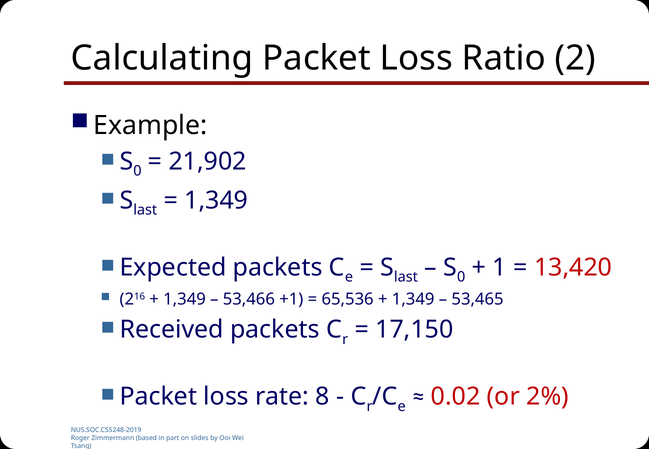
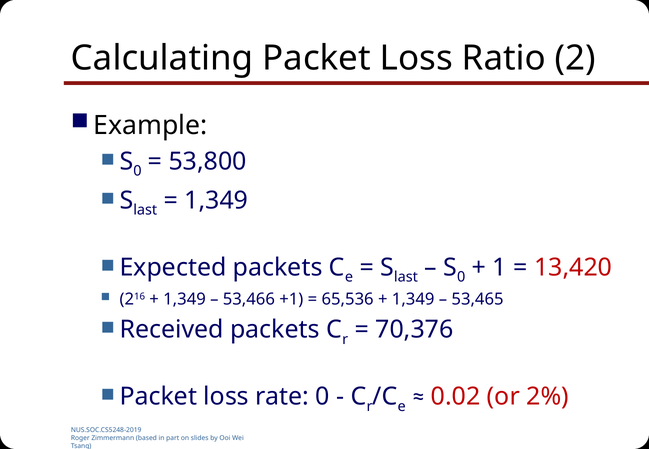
21,902: 21,902 -> 53,800
17,150: 17,150 -> 70,376
rate 8: 8 -> 0
